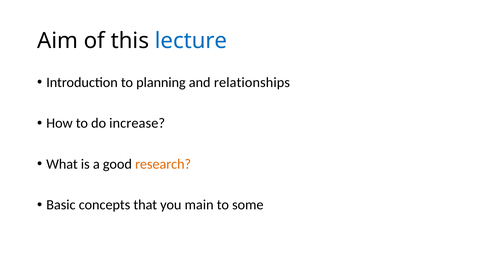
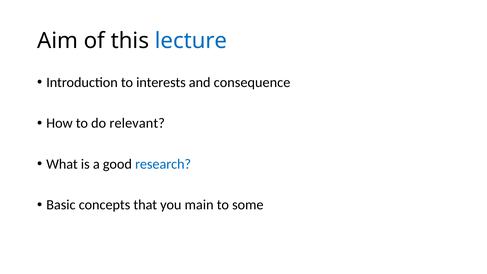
planning: planning -> interests
relationships: relationships -> consequence
increase: increase -> relevant
research colour: orange -> blue
